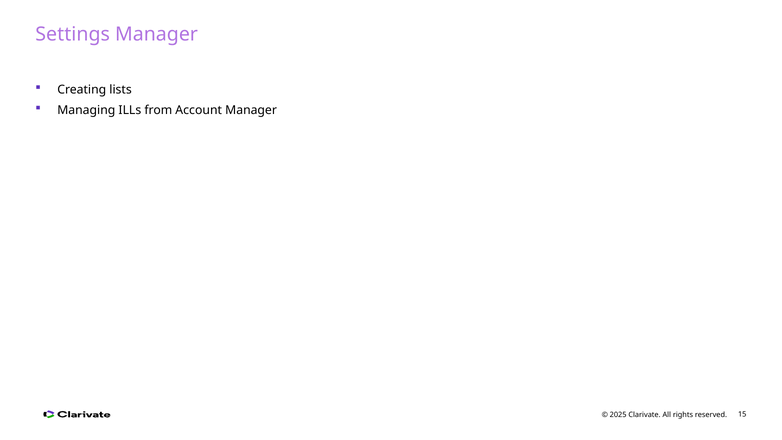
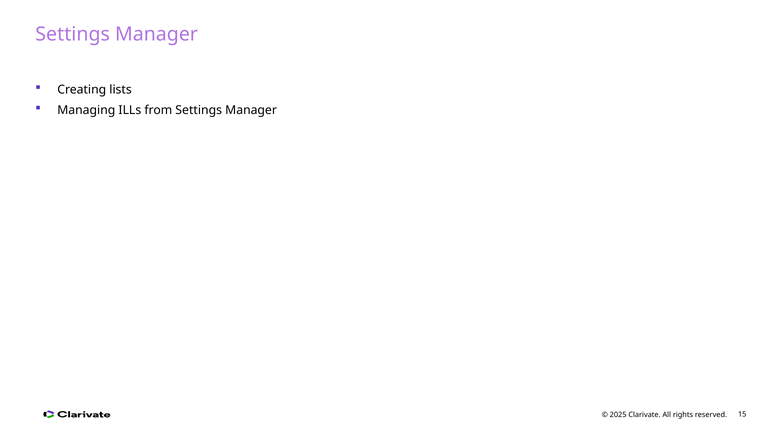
from Account: Account -> Settings
